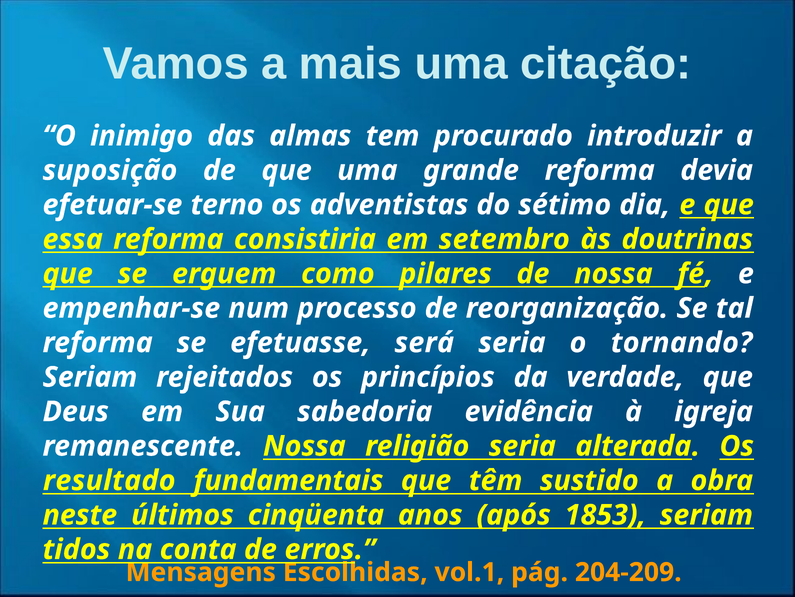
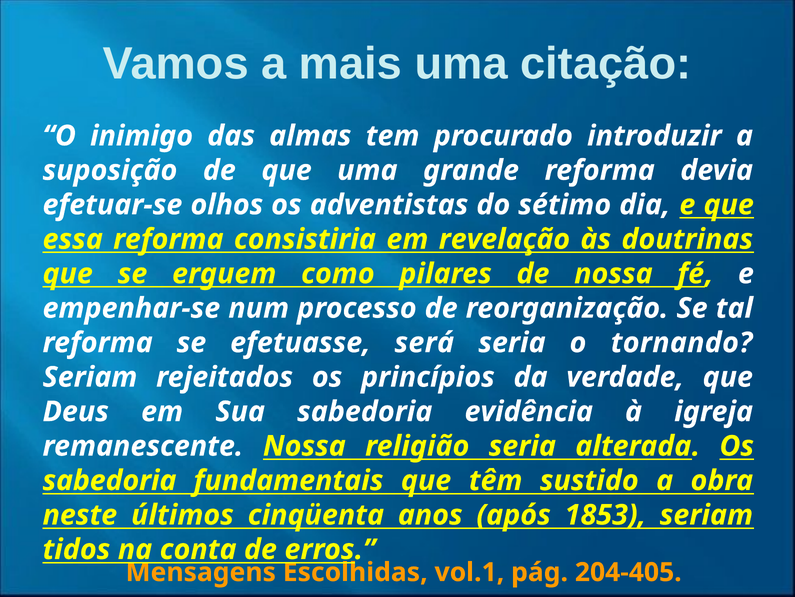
terno: terno -> olhos
setembro: setembro -> revelação
resultado at (109, 480): resultado -> sabedoria
204-209: 204-209 -> 204-405
